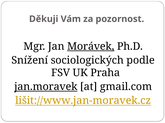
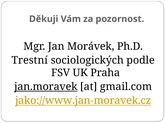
Morávek underline: present -> none
Snížení: Snížení -> Trestní
lišit://www.jan-moravek.cz: lišit://www.jan-moravek.cz -> jako://www.jan-moravek.cz
